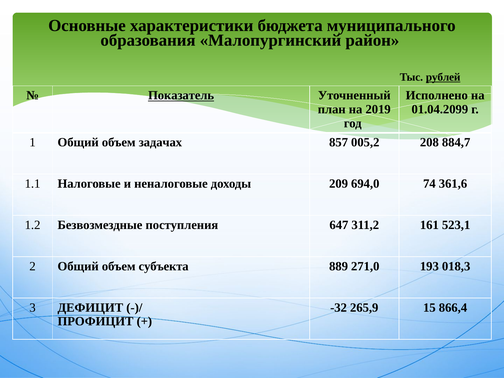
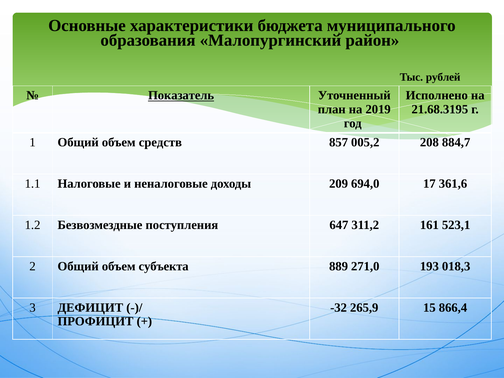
рублей underline: present -> none
01.04.2099: 01.04.2099 -> 21.68.3195
задачах: задачах -> средств
74: 74 -> 17
